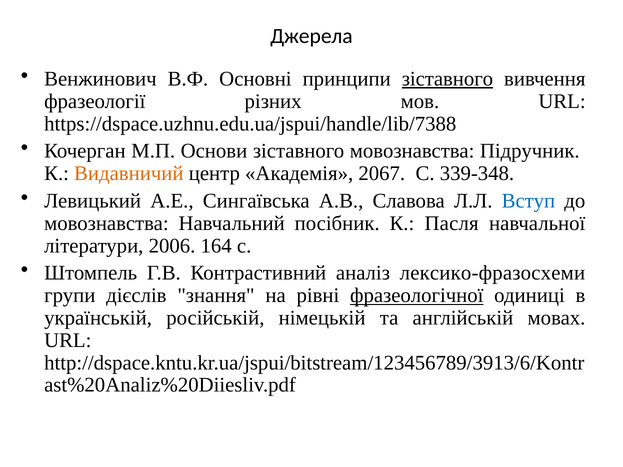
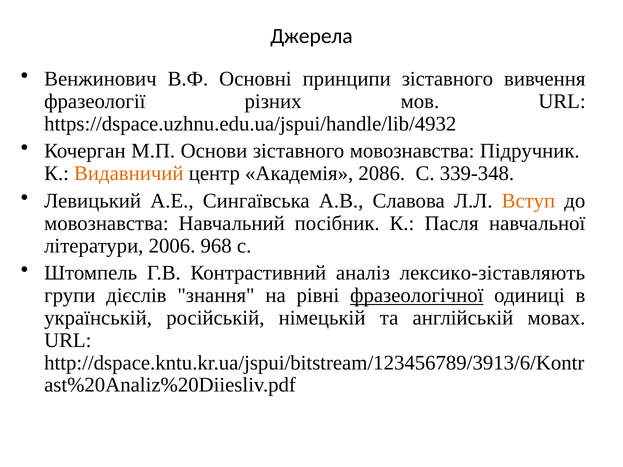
зіставного at (447, 79) underline: present -> none
https://dspace.uzhnu.edu.ua/jspui/handle/lib/7388: https://dspace.uzhnu.edu.ua/jspui/handle/lib/7388 -> https://dspace.uzhnu.edu.ua/jspui/handle/lib/4932
2067: 2067 -> 2086
Вступ colour: blue -> orange
164: 164 -> 968
лексико-фразосхеми: лексико-фразосхеми -> лексико-зіставляють
